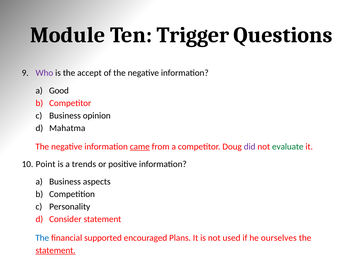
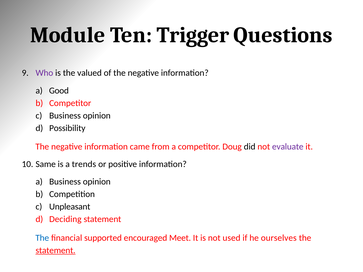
accept: accept -> valued
Mahatma: Mahatma -> Possibility
came underline: present -> none
did colour: purple -> black
evaluate colour: green -> purple
Point: Point -> Same
a Business aspects: aspects -> opinion
Personality: Personality -> Unpleasant
Consider: Consider -> Deciding
Plans: Plans -> Meet
